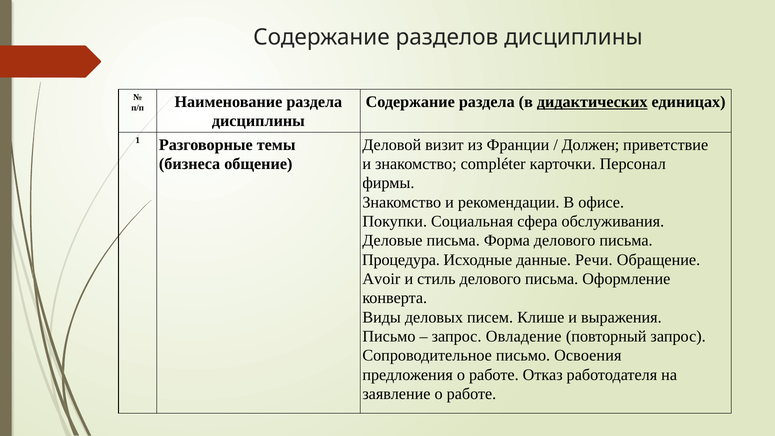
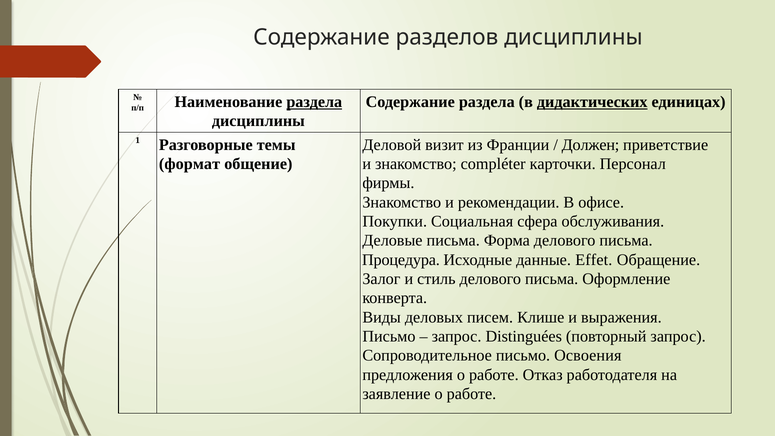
раздела at (314, 102) underline: none -> present
бизнеса: бизнеса -> формат
Речи: Речи -> Effet
Avoir: Avoir -> Залог
Овладение: Овладение -> Distinguées
